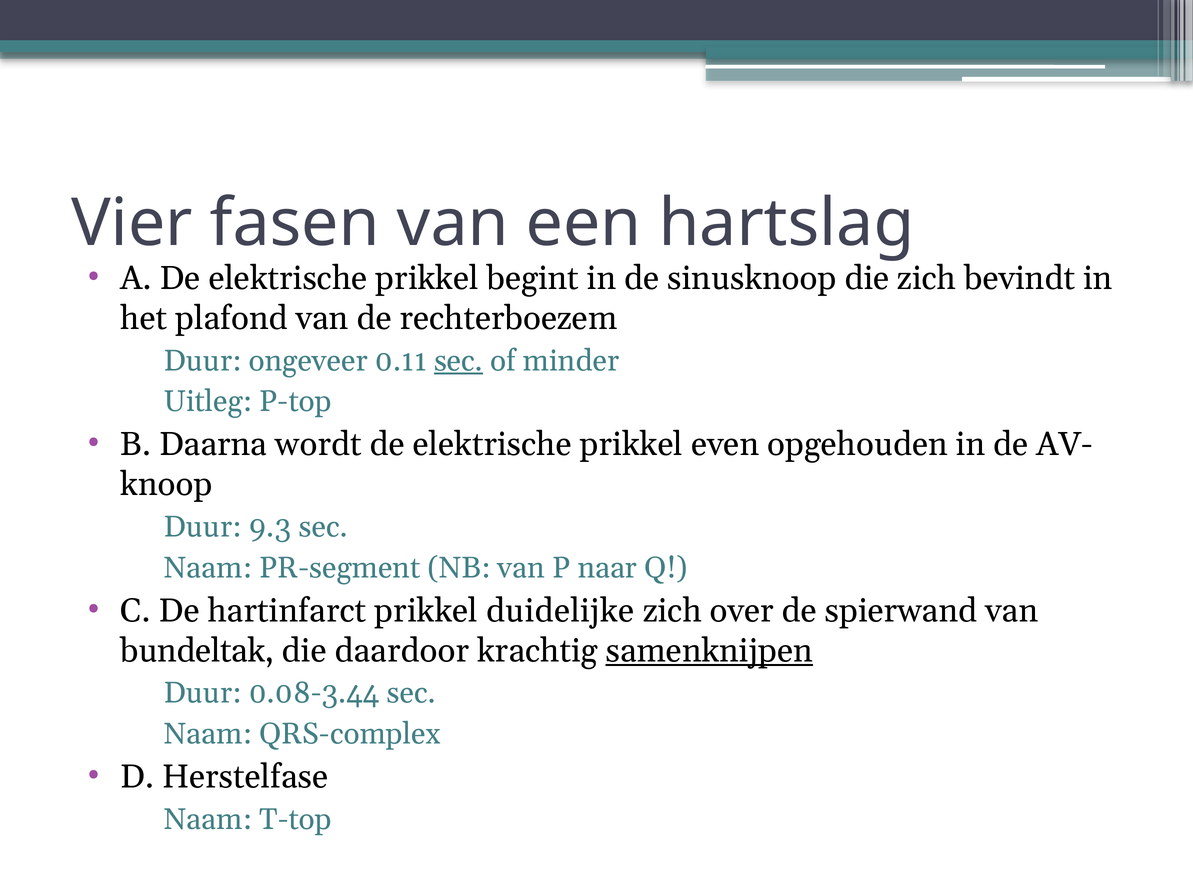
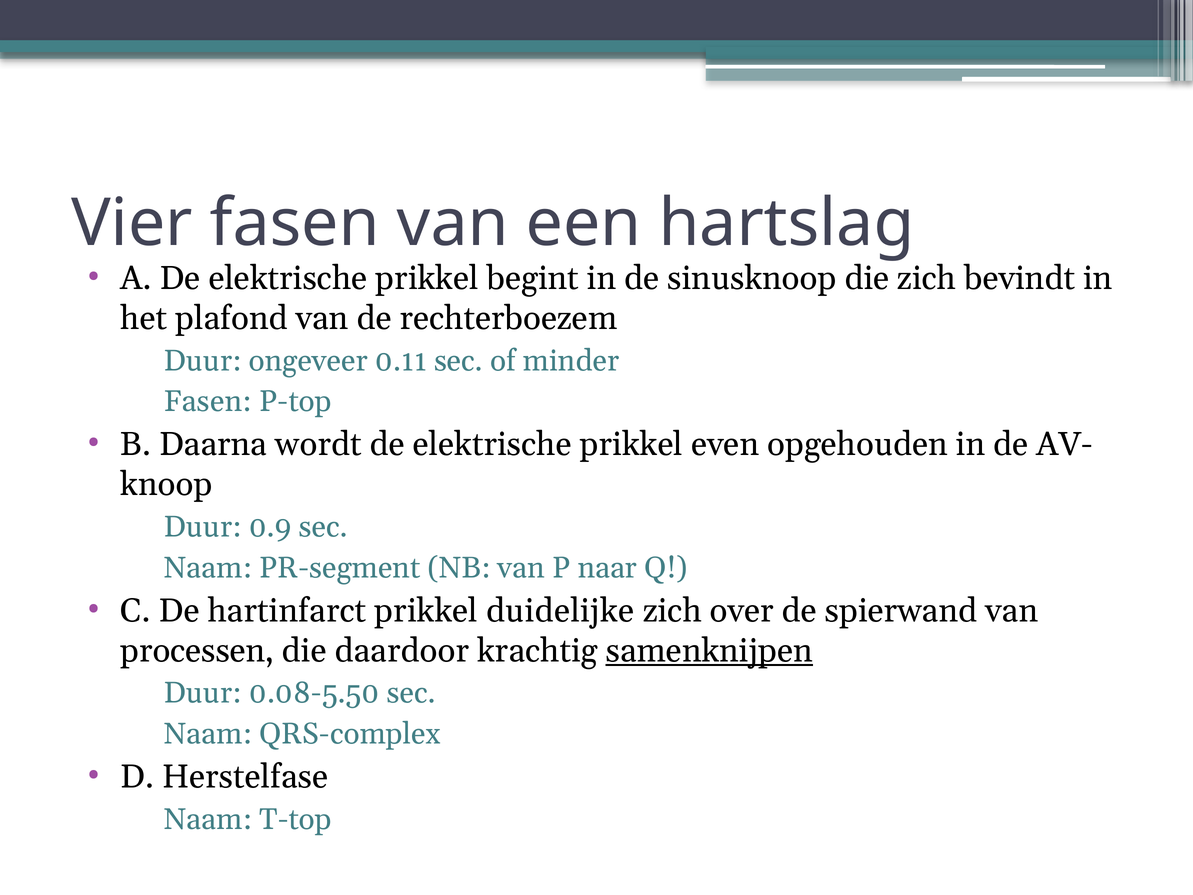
sec at (458, 361) underline: present -> none
Uitleg at (208, 401): Uitleg -> Fasen
9.3: 9.3 -> 0.9
bundeltak: bundeltak -> processen
0.08-3.44: 0.08-3.44 -> 0.08-5.50
